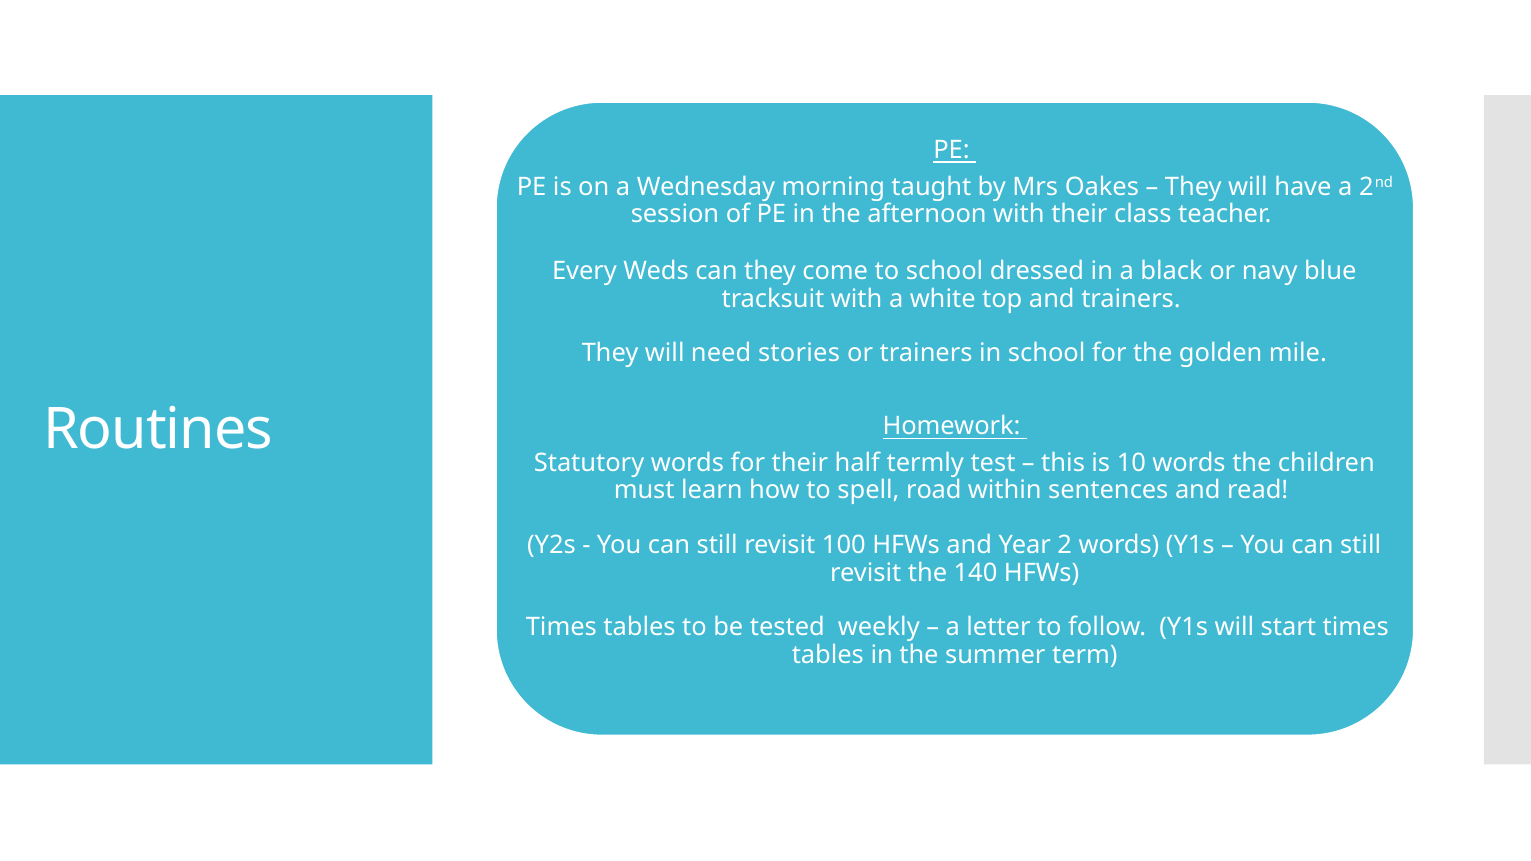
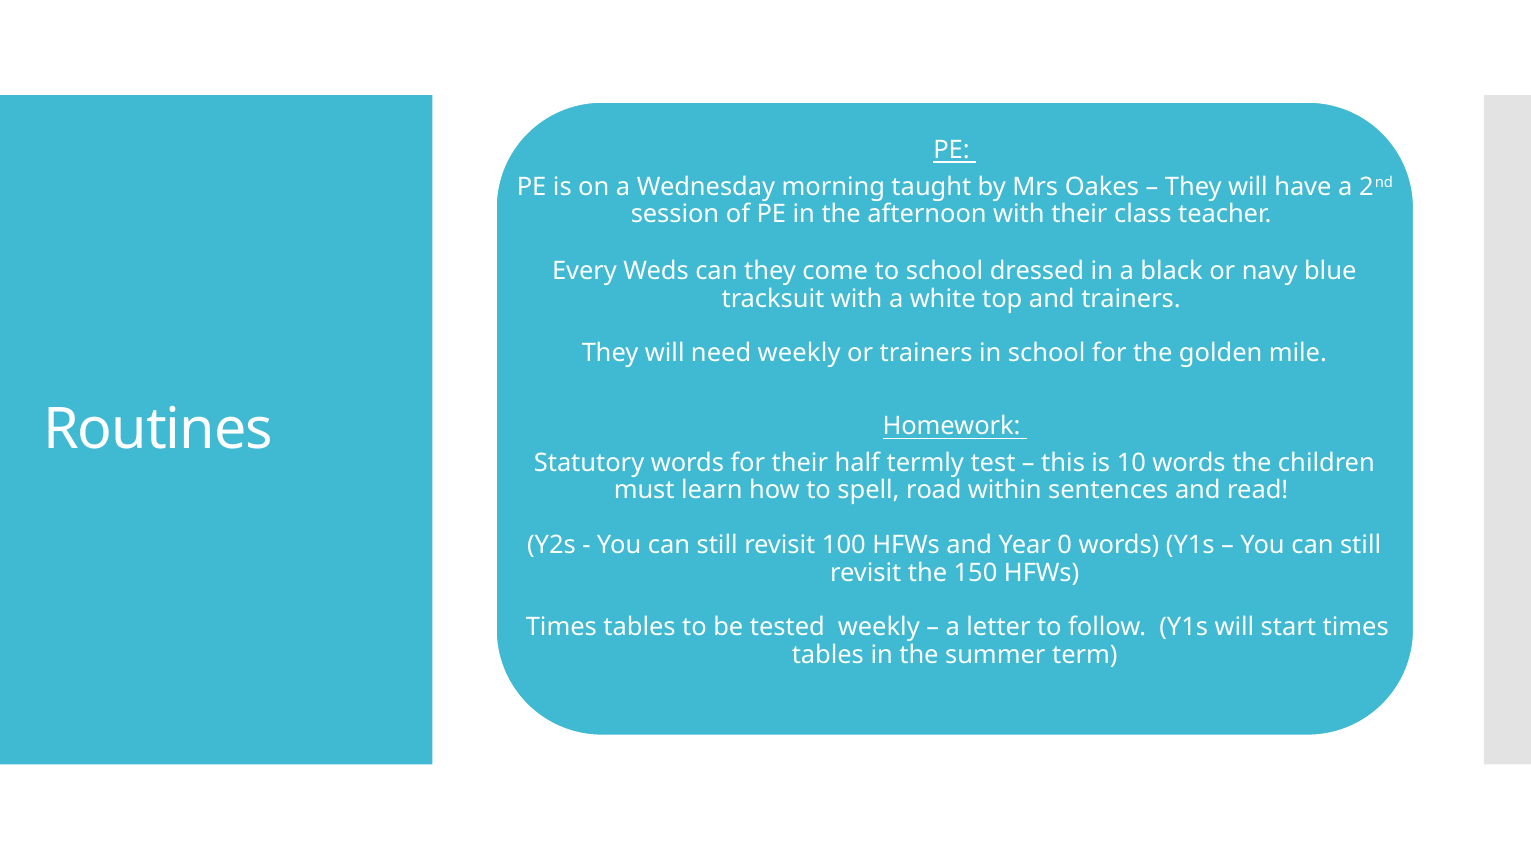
need stories: stories -> weekly
2: 2 -> 0
140: 140 -> 150
